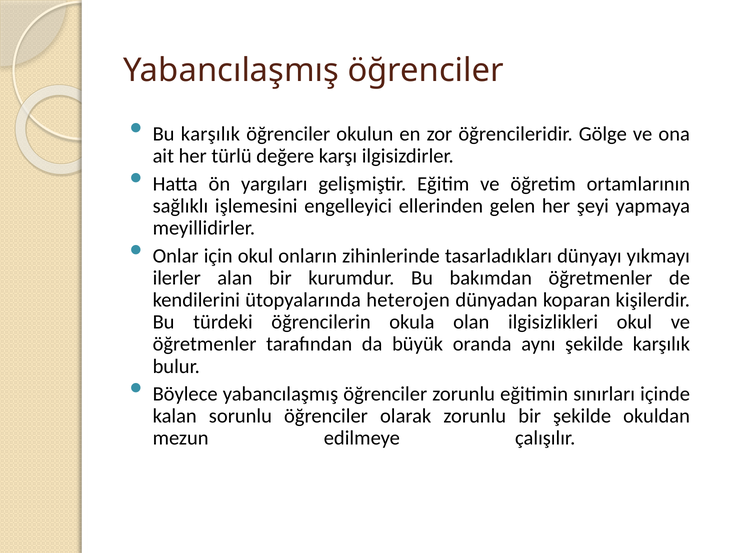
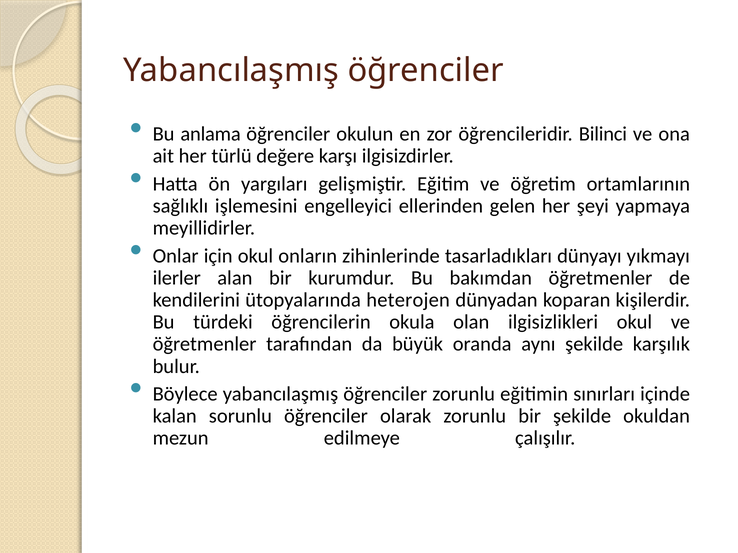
Bu karşılık: karşılık -> anlama
Gölge: Gölge -> Bilinci
